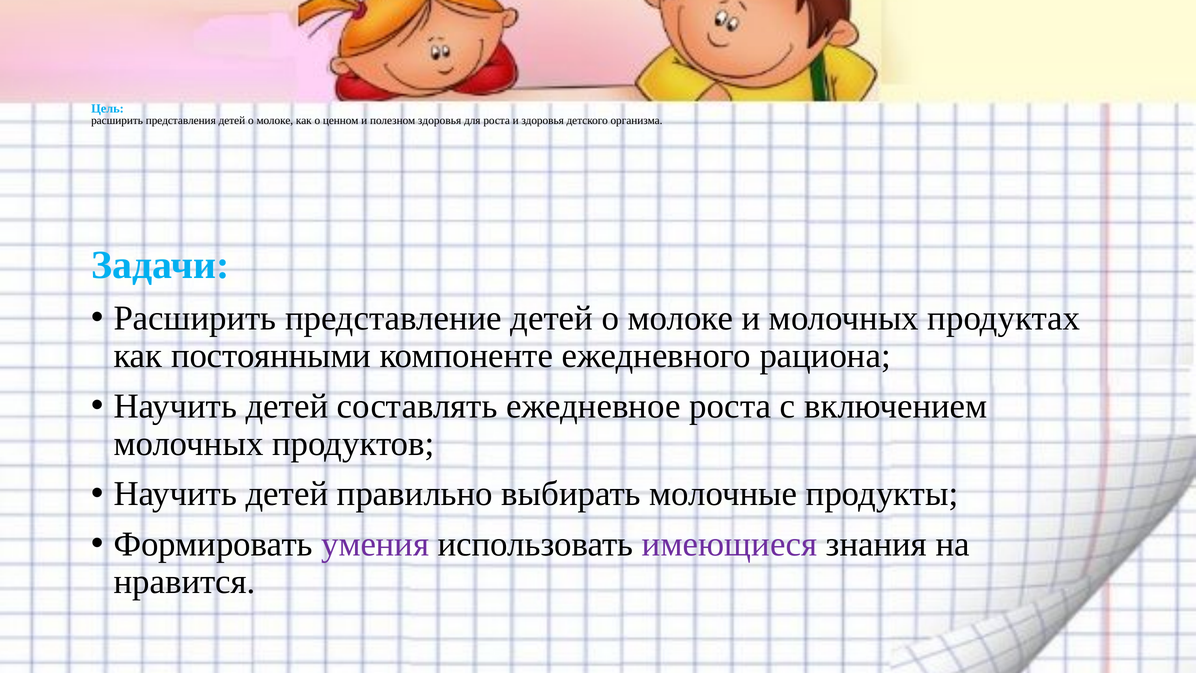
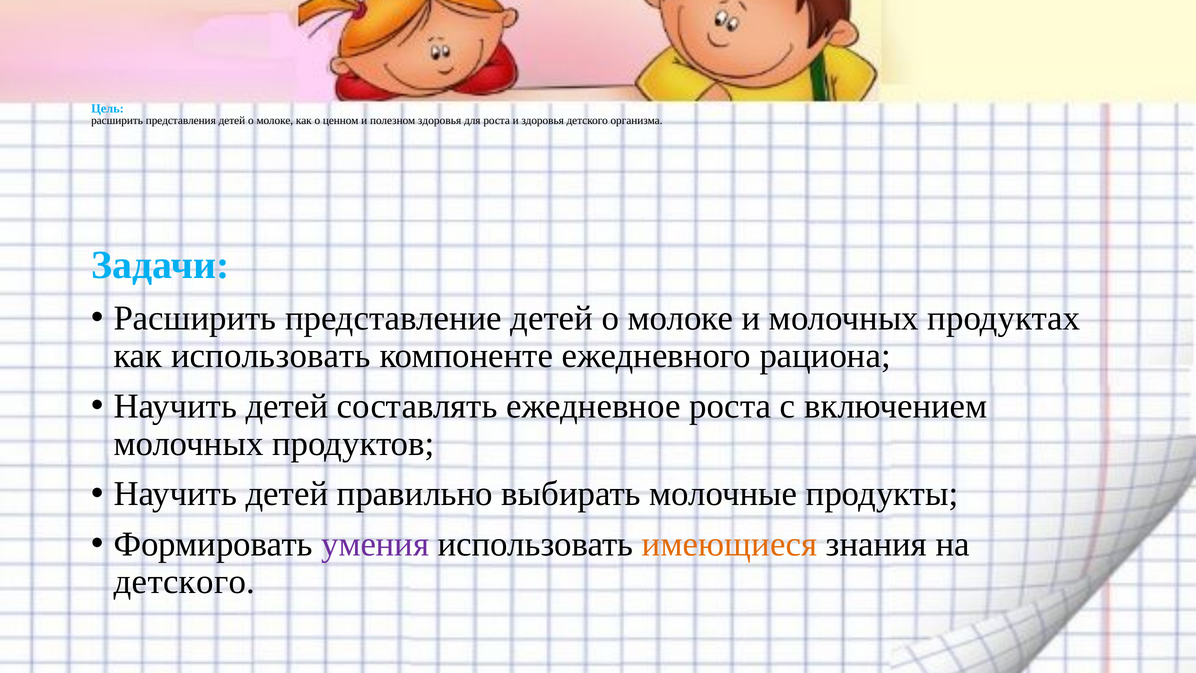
как постоянными: постоянными -> использовать
имеющиеся colour: purple -> orange
нравится at (185, 582): нравится -> детского
